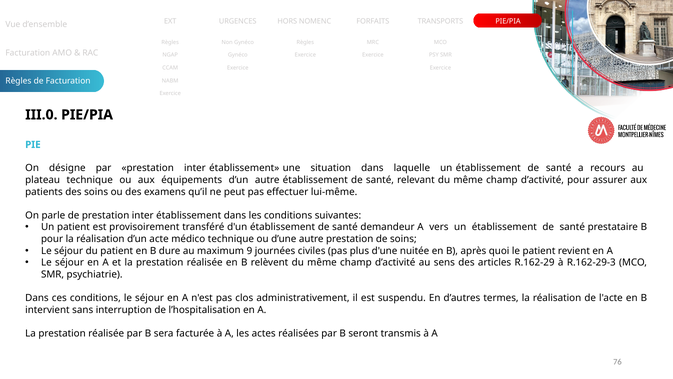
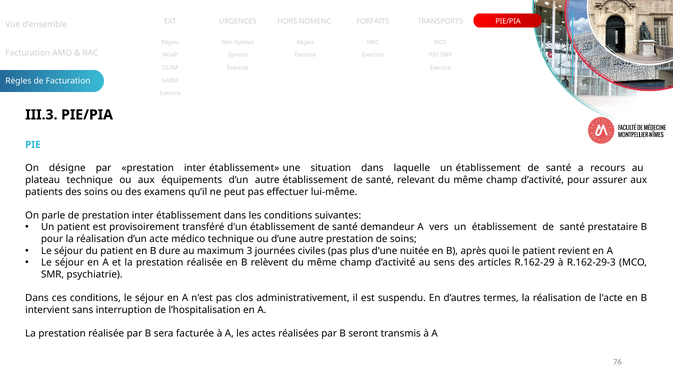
III.0: III.0 -> III.3
9: 9 -> 3
